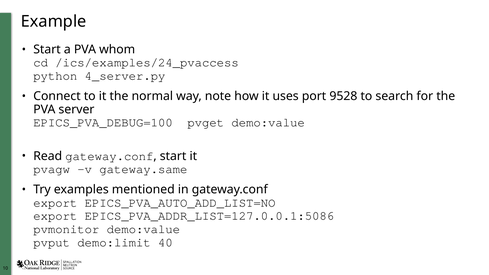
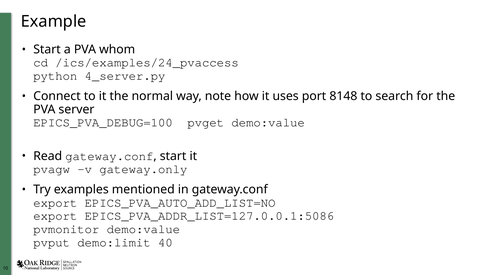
9528: 9528 -> 8148
gateway.same: gateway.same -> gateway.only
